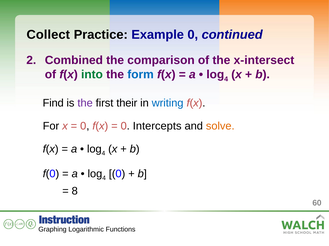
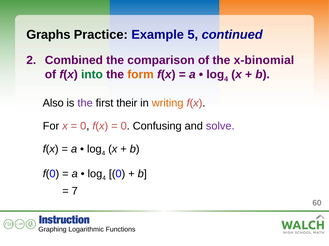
Collect: Collect -> Graphs
Example 0: 0 -> 5
x-intersect: x-intersect -> x-binomial
form colour: blue -> orange
Find: Find -> Also
writing colour: blue -> orange
Intercepts: Intercepts -> Confusing
solve colour: orange -> purple
8: 8 -> 7
